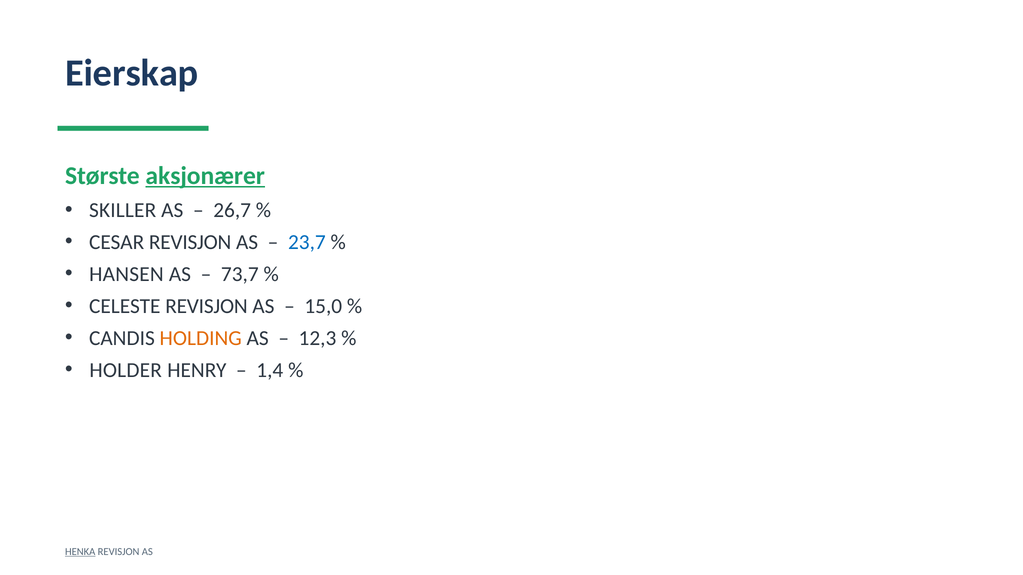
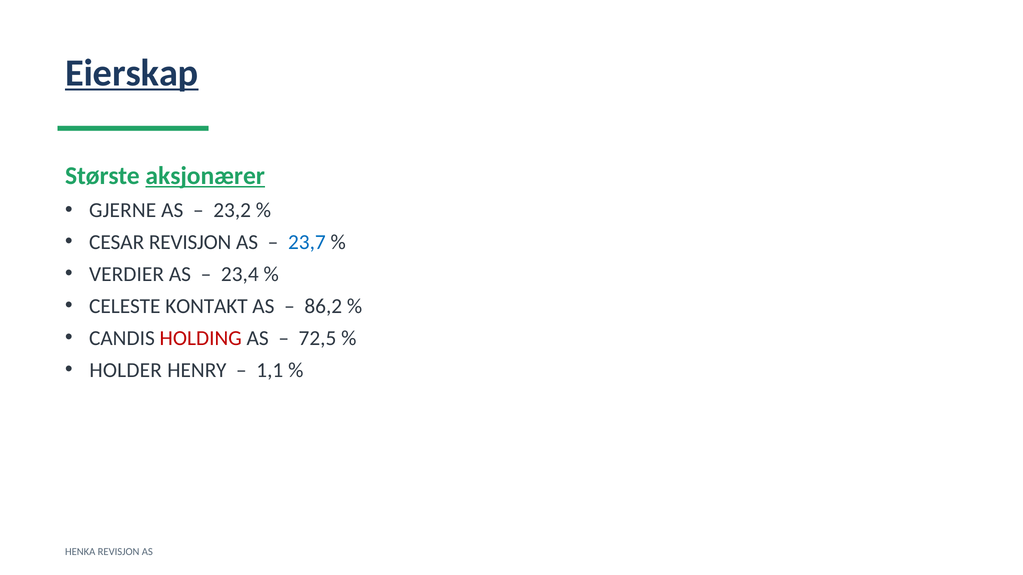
Eierskap underline: none -> present
SKILLER: SKILLER -> GJERNE
26,7: 26,7 -> 23,2
HANSEN: HANSEN -> VERDIER
73,7: 73,7 -> 23,4
CELESTE REVISJON: REVISJON -> KONTAKT
15,0: 15,0 -> 86,2
HOLDING colour: orange -> red
12,3: 12,3 -> 72,5
1,4: 1,4 -> 1,1
HENKA underline: present -> none
